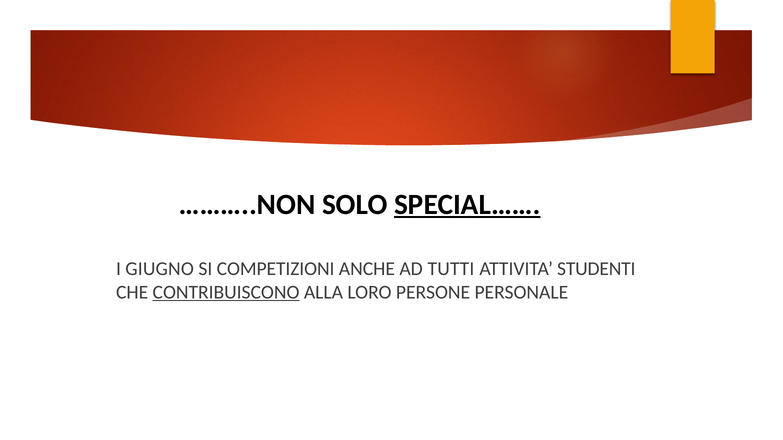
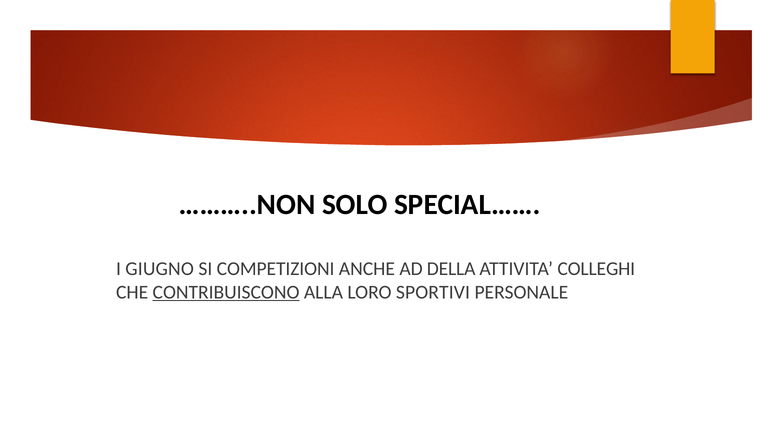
SPECIAL…… underline: present -> none
TUTTI: TUTTI -> DELLA
STUDENTI: STUDENTI -> COLLEGHI
PERSONE: PERSONE -> SPORTIVI
